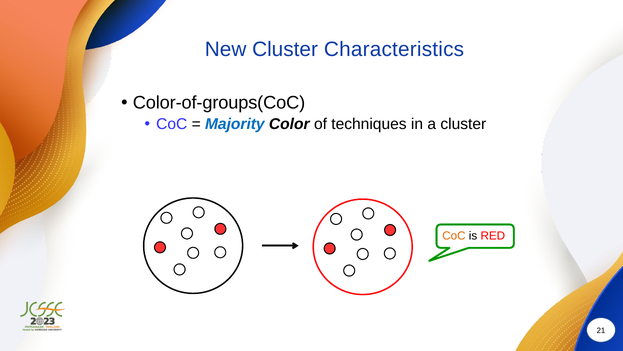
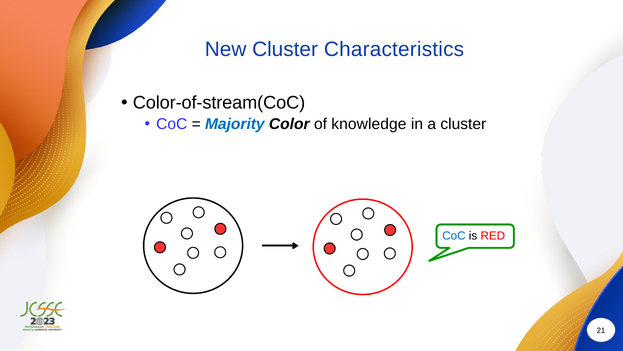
Color-of-groups(CoC: Color-of-groups(CoC -> Color-of-stream(CoC
techniques: techniques -> knowledge
CoC at (454, 235) colour: orange -> blue
